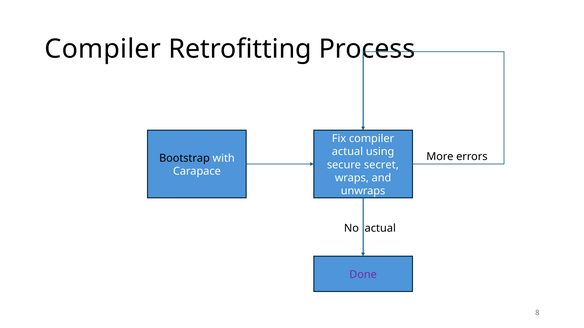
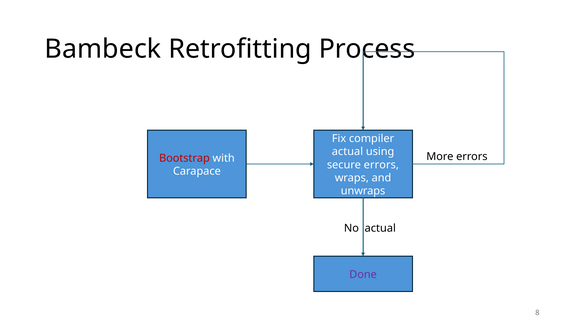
Compiler at (103, 49): Compiler -> Bambeck
Bootstrap colour: black -> red
secure secret: secret -> errors
